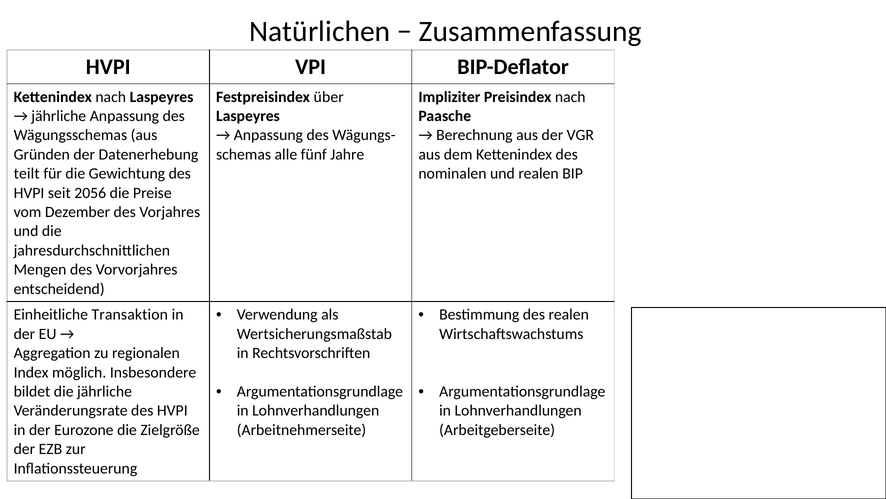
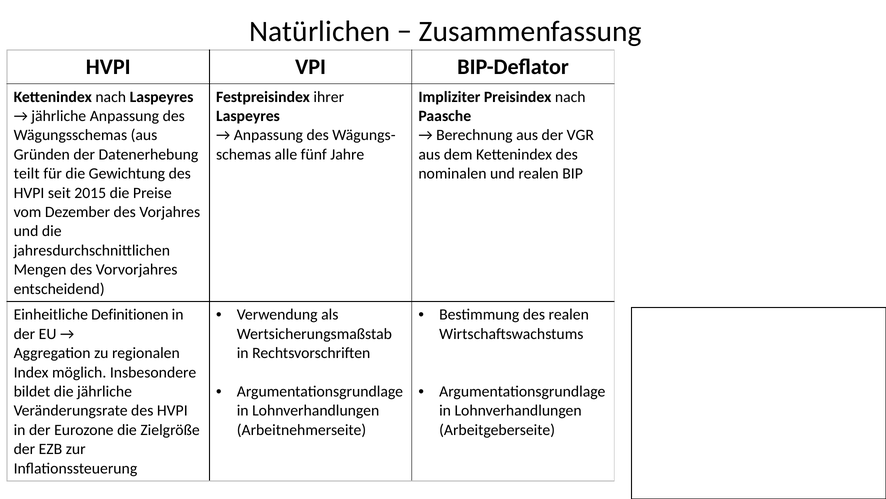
über: über -> ihrer
2056: 2056 -> 2015
Transaktion: Transaktion -> Definitionen
